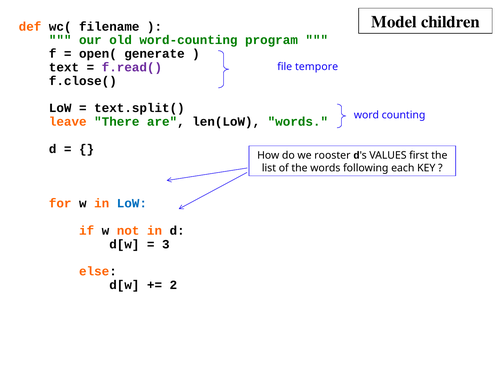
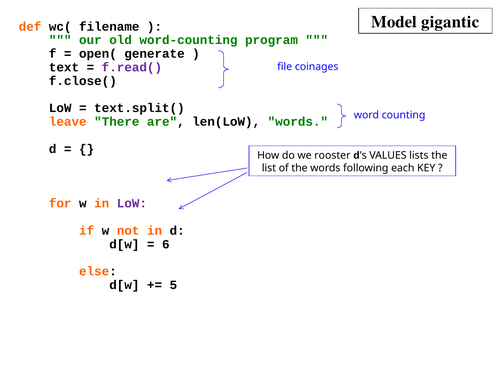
children: children -> gigantic
tempore: tempore -> coinages
first: first -> lists
LoW at (132, 203) colour: blue -> purple
3: 3 -> 6
2: 2 -> 5
